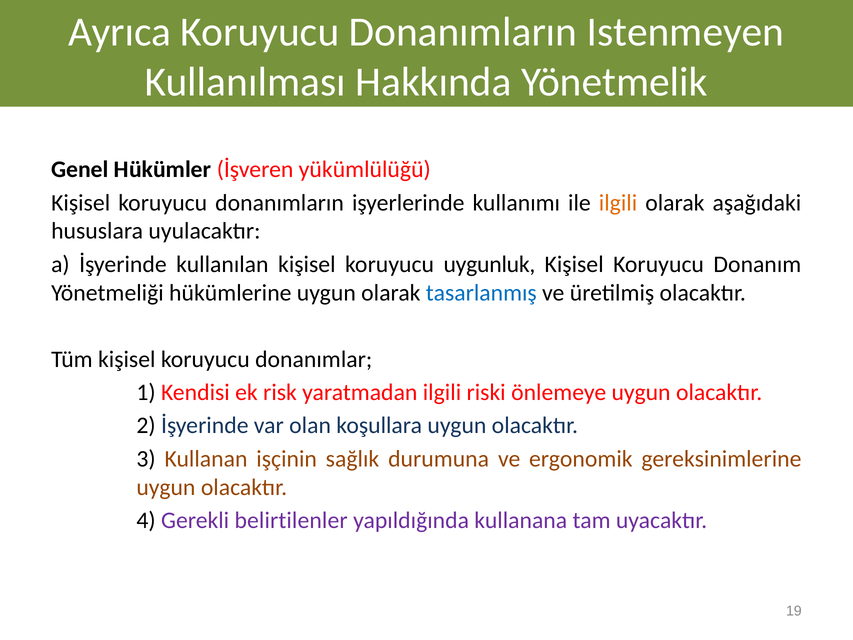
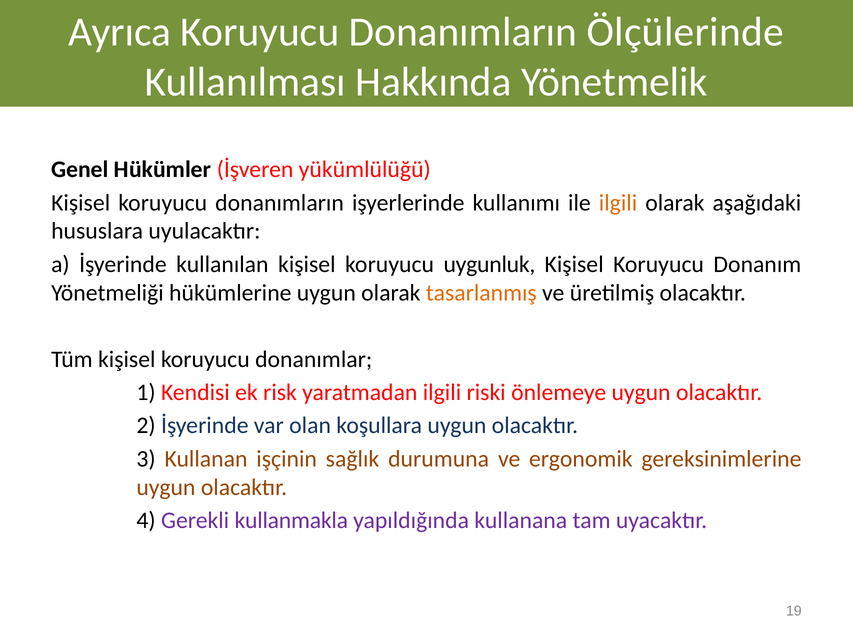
Istenmeyen: Istenmeyen -> Ölçülerinde
tasarlanmış colour: blue -> orange
belirtilenler: belirtilenler -> kullanmakla
